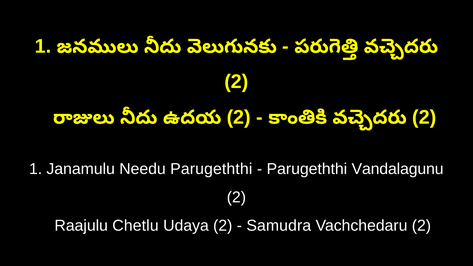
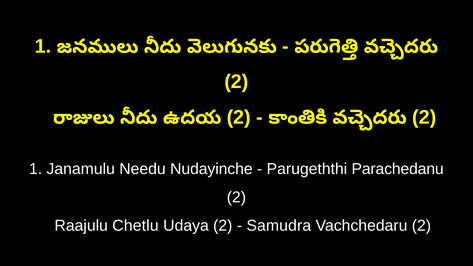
Needu Parugeththi: Parugeththi -> Nudayinche
Vandalagunu: Vandalagunu -> Parachedanu
